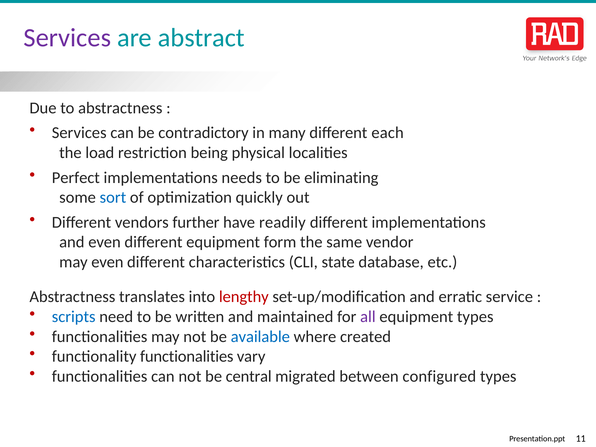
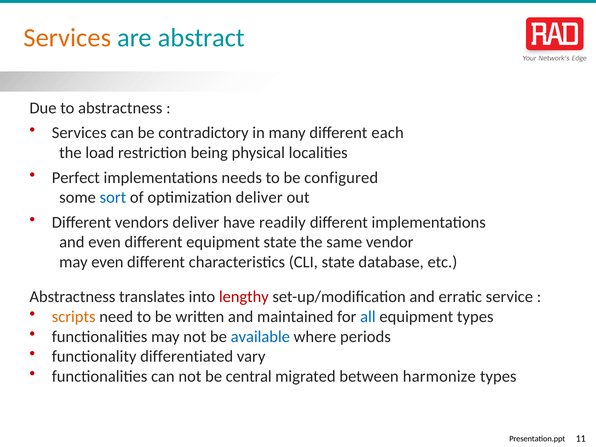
Services at (67, 38) colour: purple -> orange
eliminating: eliminating -> configured
optimization quickly: quickly -> deliver
vendors further: further -> deliver
equipment form: form -> state
scripts colour: blue -> orange
all colour: purple -> blue
created: created -> periods
functionality functionalities: functionalities -> differentiated
configured: configured -> harmonize
